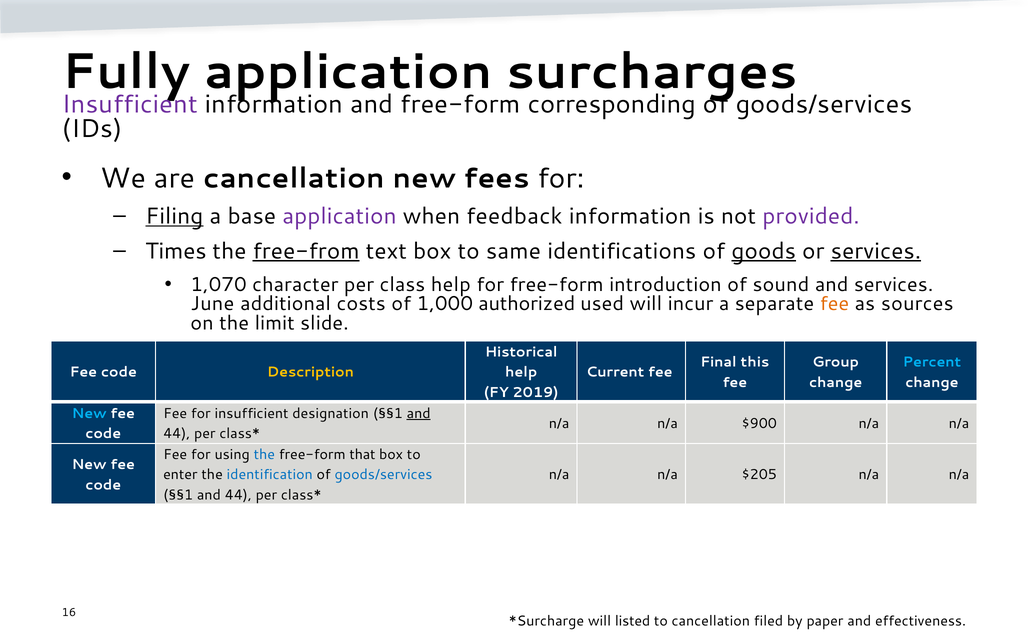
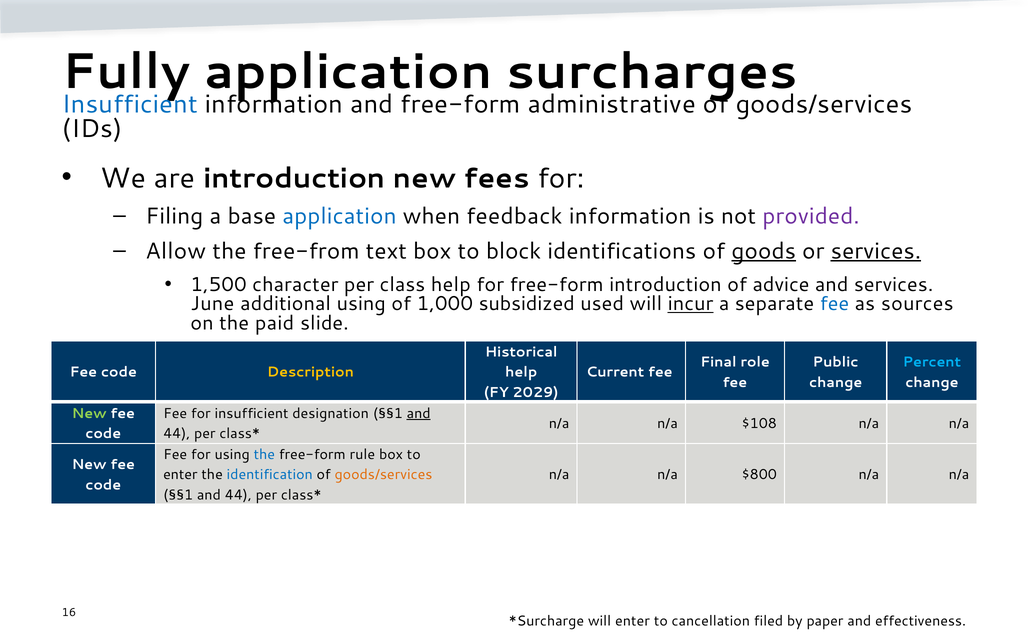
Insufficient at (130, 104) colour: purple -> blue
corresponding: corresponding -> administrative
are cancellation: cancellation -> introduction
Filing underline: present -> none
application at (339, 216) colour: purple -> blue
Times: Times -> Allow
free-from underline: present -> none
same: same -> block
1,070: 1,070 -> 1,500
sound: sound -> advice
additional costs: costs -> using
authorized: authorized -> subsidized
incur underline: none -> present
fee at (834, 304) colour: orange -> blue
limit: limit -> paid
this: this -> role
Group: Group -> Public
2019: 2019 -> 2029
New at (89, 413) colour: light blue -> light green
$900: $900 -> $108
that: that -> rule
goods/services at (383, 475) colour: blue -> orange
$205: $205 -> $800
will listed: listed -> enter
